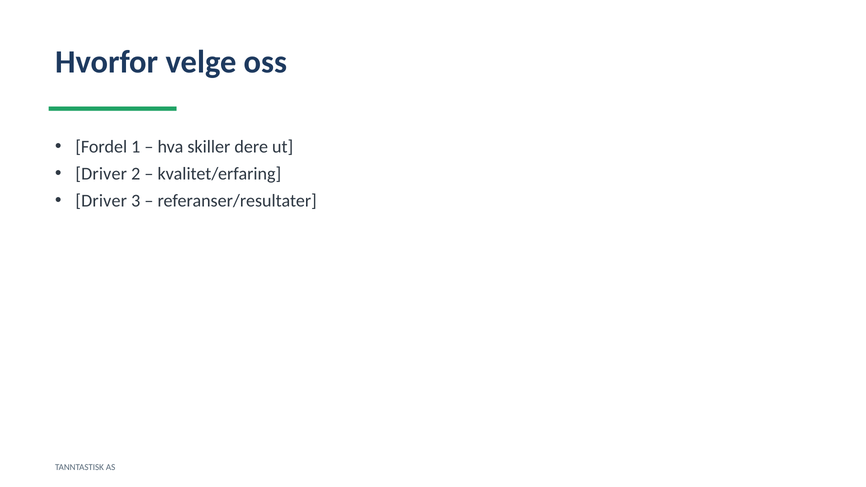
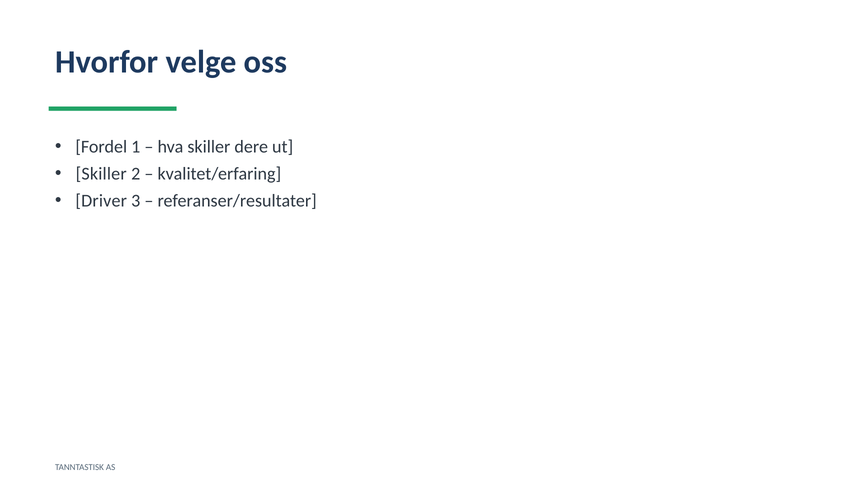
Driver at (101, 174): Driver -> Skiller
